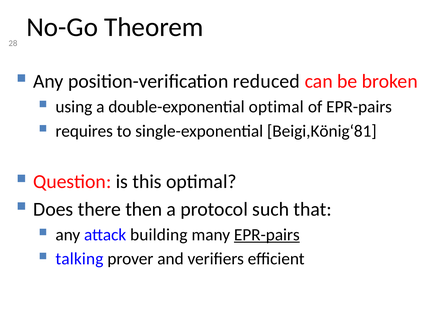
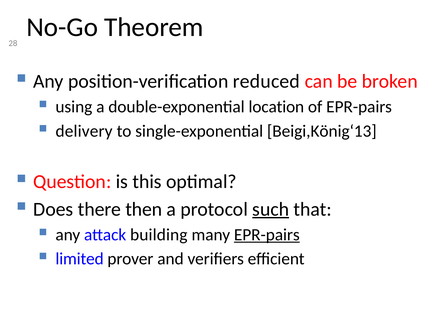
double-exponential optimal: optimal -> location
requires: requires -> delivery
Beigi,König‘81: Beigi,König‘81 -> Beigi,König‘13
such underline: none -> present
talking: talking -> limited
